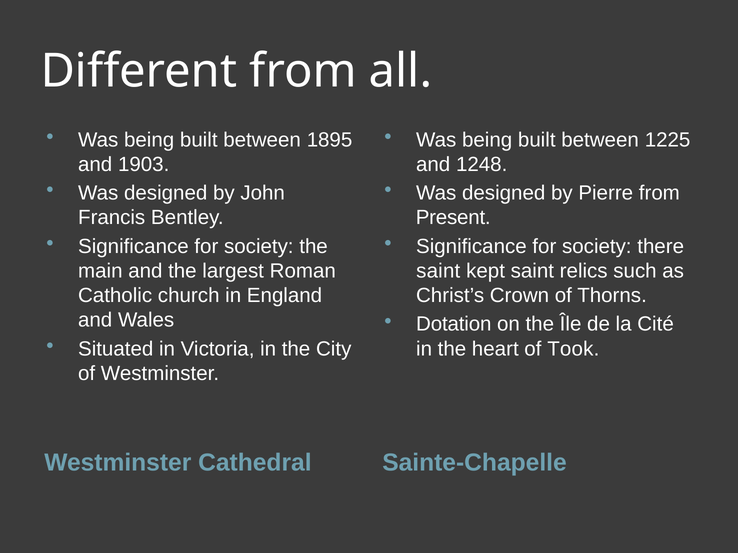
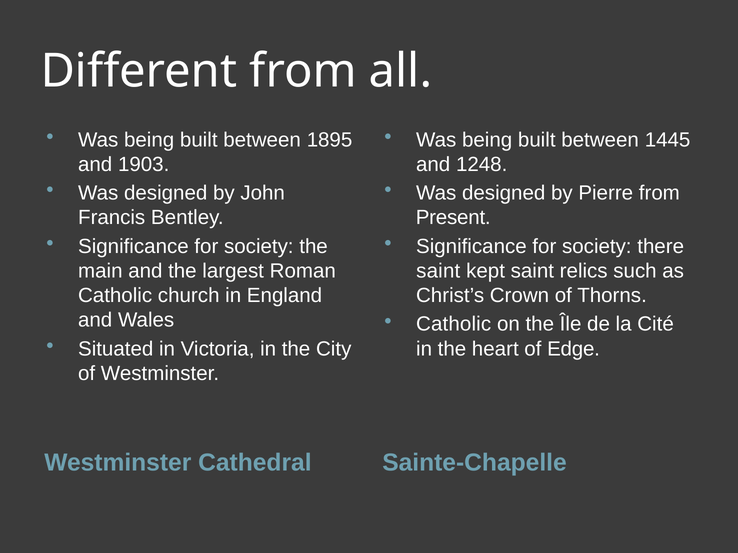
1225: 1225 -> 1445
Dotation at (454, 324): Dotation -> Catholic
Took: Took -> Edge
